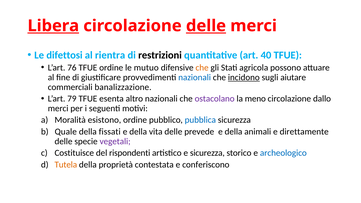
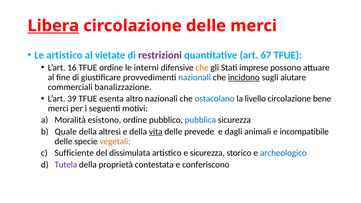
delle at (206, 26) underline: present -> none
Le difettosi: difettosi -> artistico
rientra: rientra -> vietate
restrizioni colour: black -> purple
40: 40 -> 67
76: 76 -> 16
mutuo: mutuo -> interni
agricola: agricola -> imprese
79: 79 -> 39
ostacolano colour: purple -> blue
meno: meno -> livello
dallo: dallo -> bene
fissati: fissati -> altresì
vita underline: none -> present
della at (233, 132): della -> dagli
direttamente: direttamente -> incompatibile
vegetali colour: purple -> orange
Costituisce: Costituisce -> Sufficiente
rispondenti: rispondenti -> dissimulata
Tutela colour: orange -> purple
